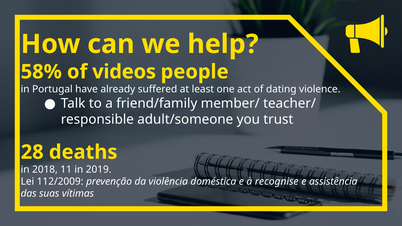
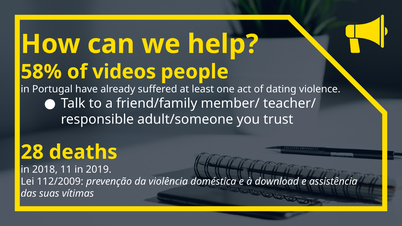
recognise: recognise -> download
